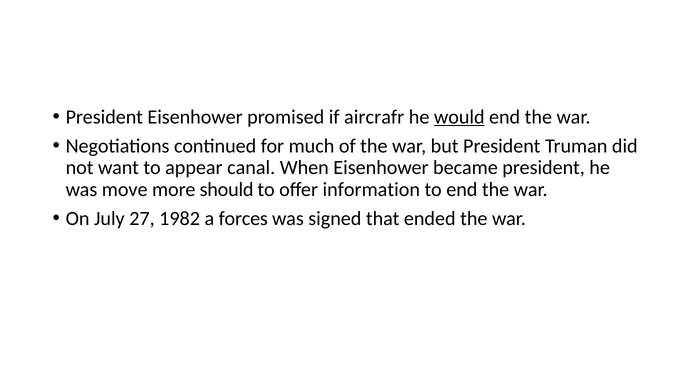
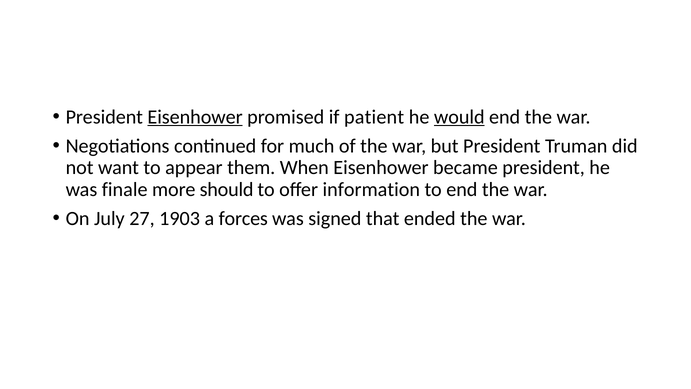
Eisenhower at (195, 117) underline: none -> present
aircrafr: aircrafr -> patient
canal: canal -> them
move: move -> finale
1982: 1982 -> 1903
